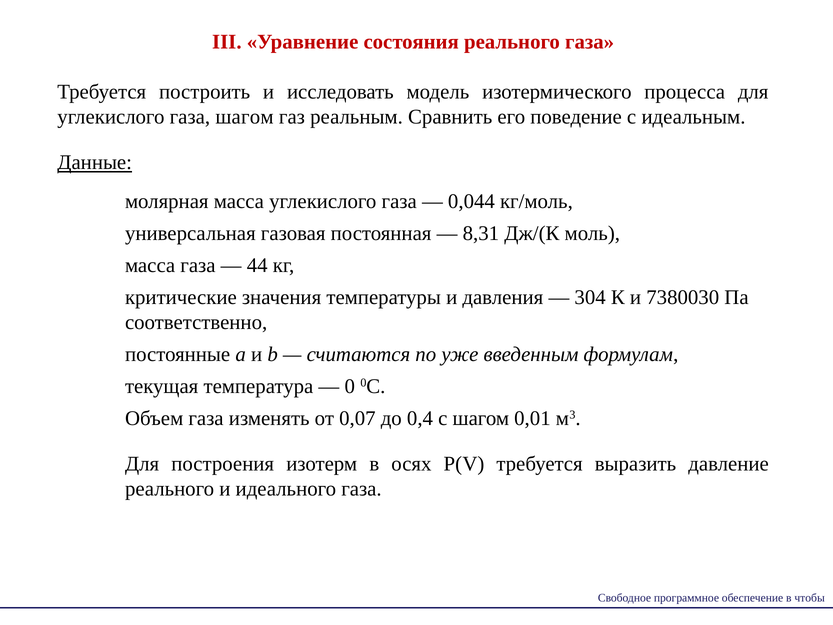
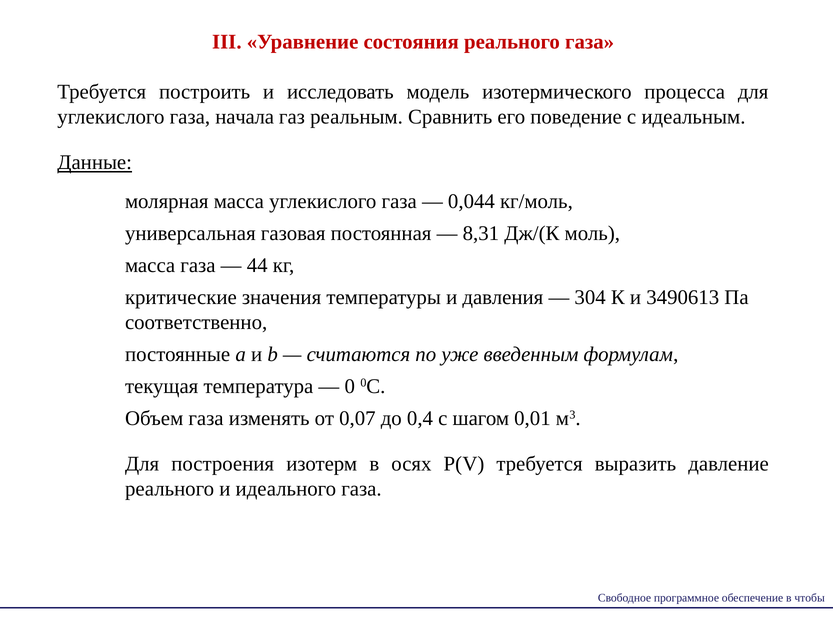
газа шагом: шагом -> начала
7380030: 7380030 -> 3490613
